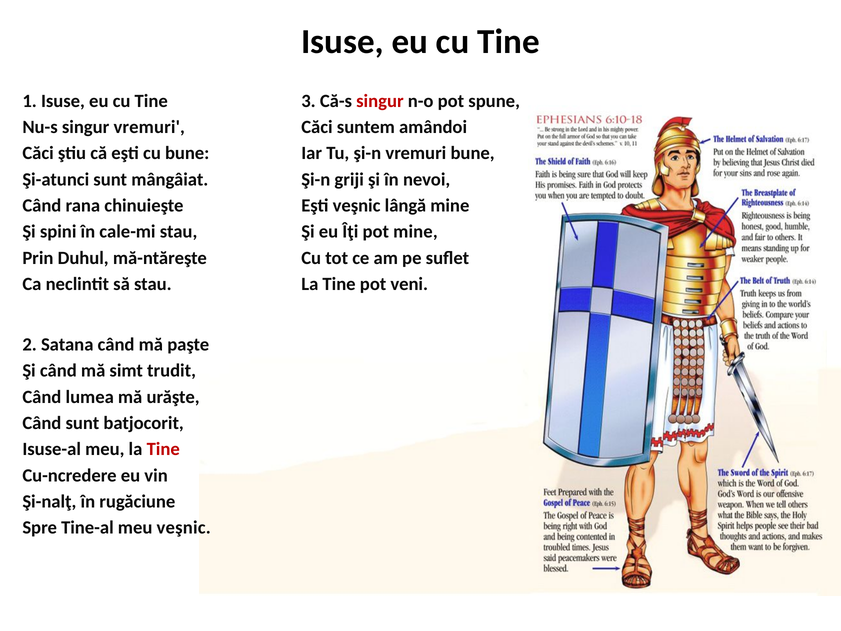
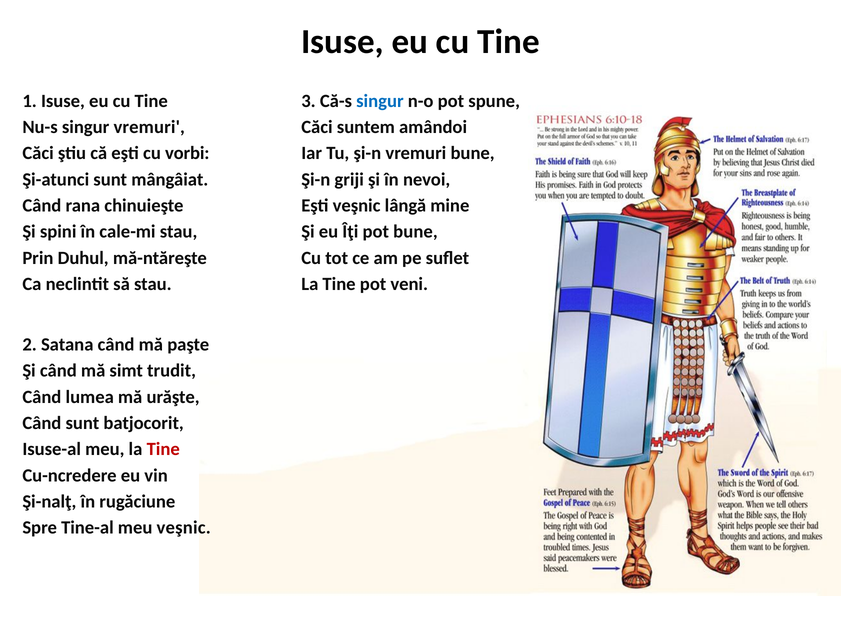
singur at (380, 101) colour: red -> blue
cu bune: bune -> vorbi
pot mine: mine -> bune
